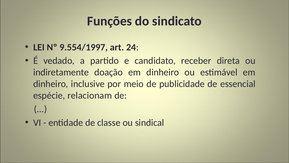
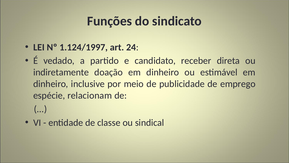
9.554/1997: 9.554/1997 -> 1.124/1997
essencial: essencial -> emprego
